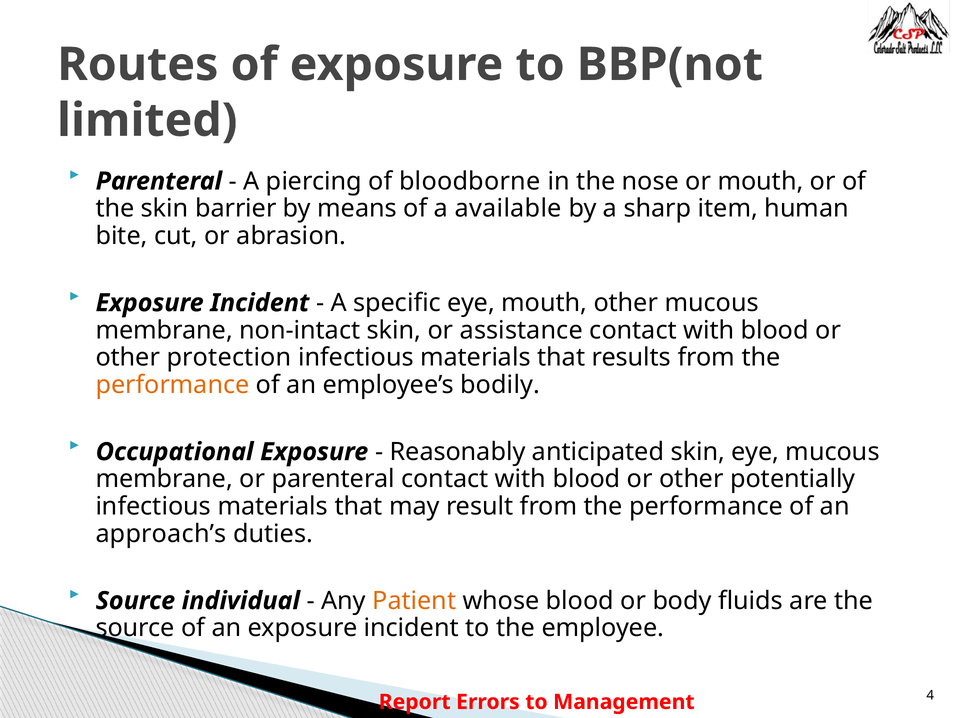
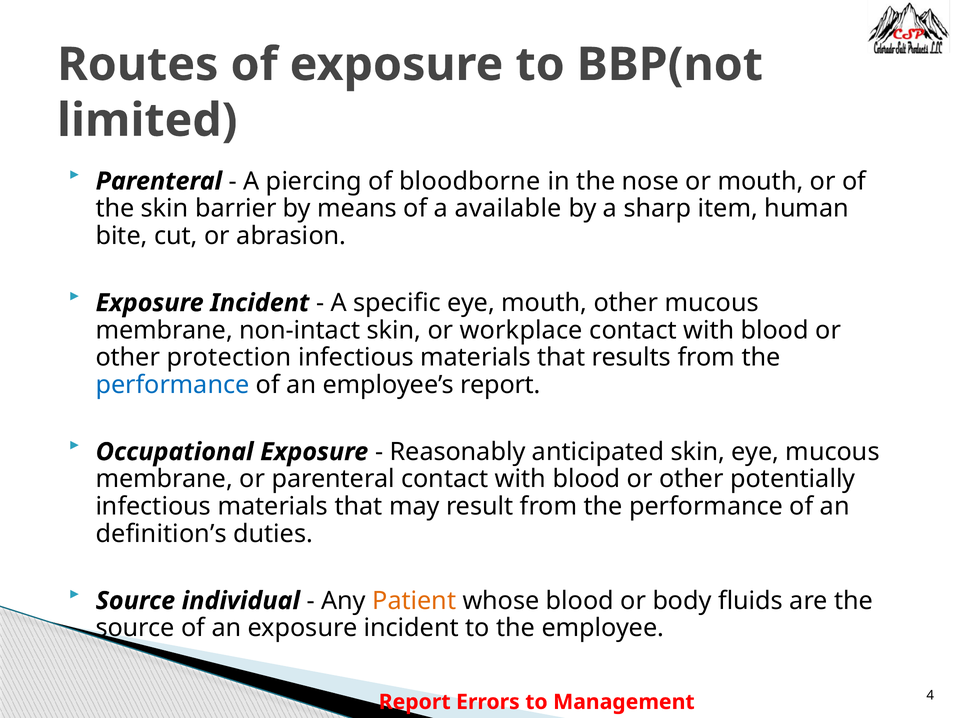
assistance: assistance -> workplace
performance at (173, 385) colour: orange -> blue
employee’s bodily: bodily -> report
approach’s: approach’s -> definition’s
